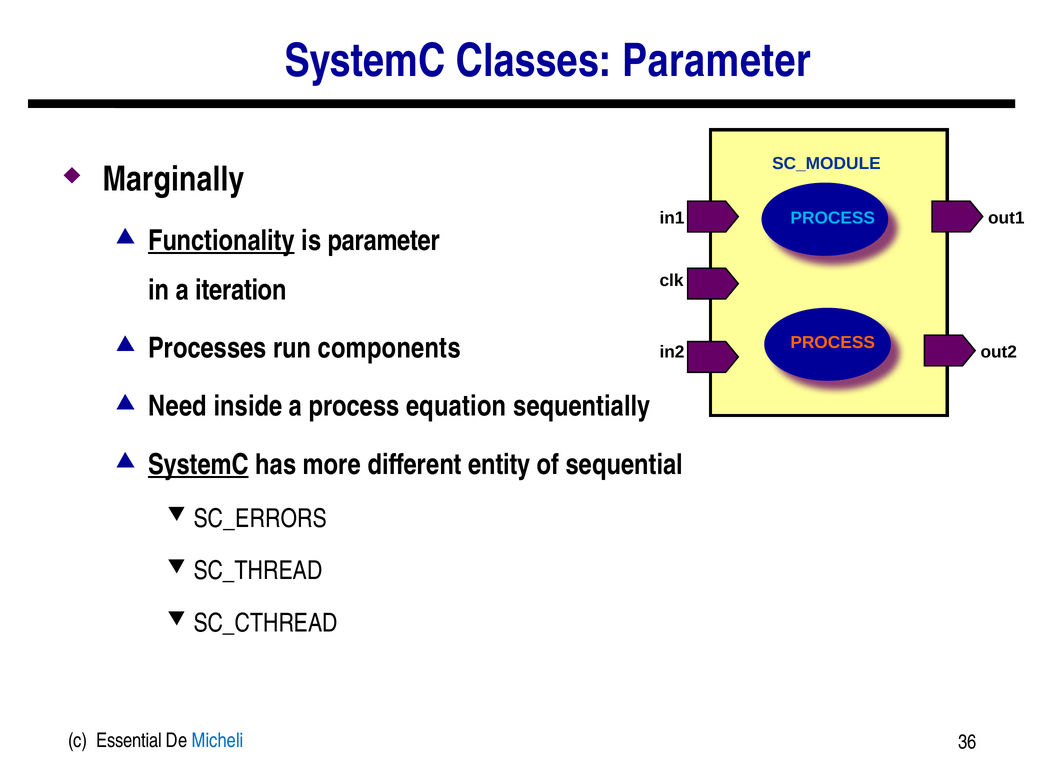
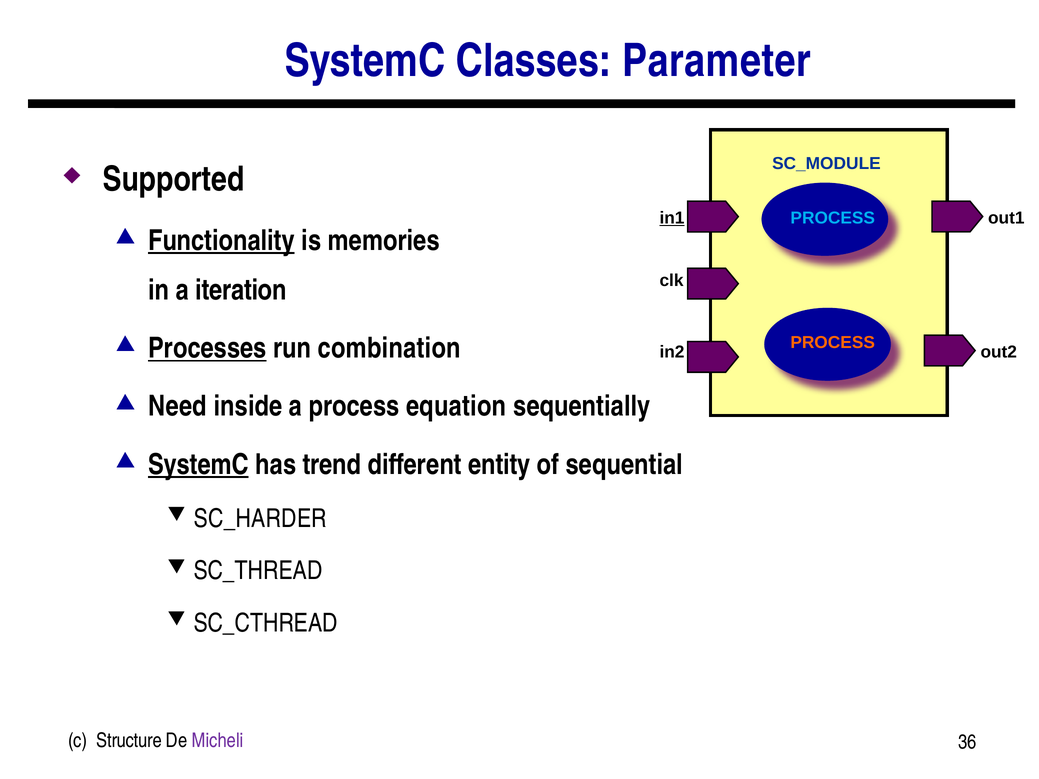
Marginally: Marginally -> Supported
in1 underline: none -> present
is parameter: parameter -> memories
Processes underline: none -> present
components: components -> combination
more: more -> trend
SC_ERRORS: SC_ERRORS -> SC_HARDER
Essential: Essential -> Structure
Micheli colour: blue -> purple
